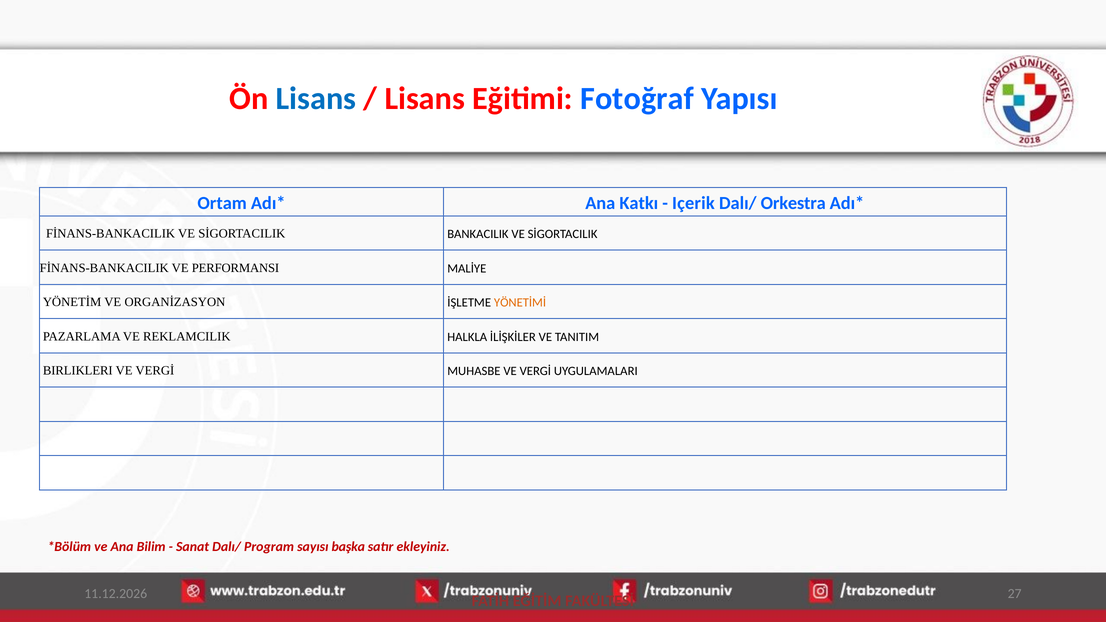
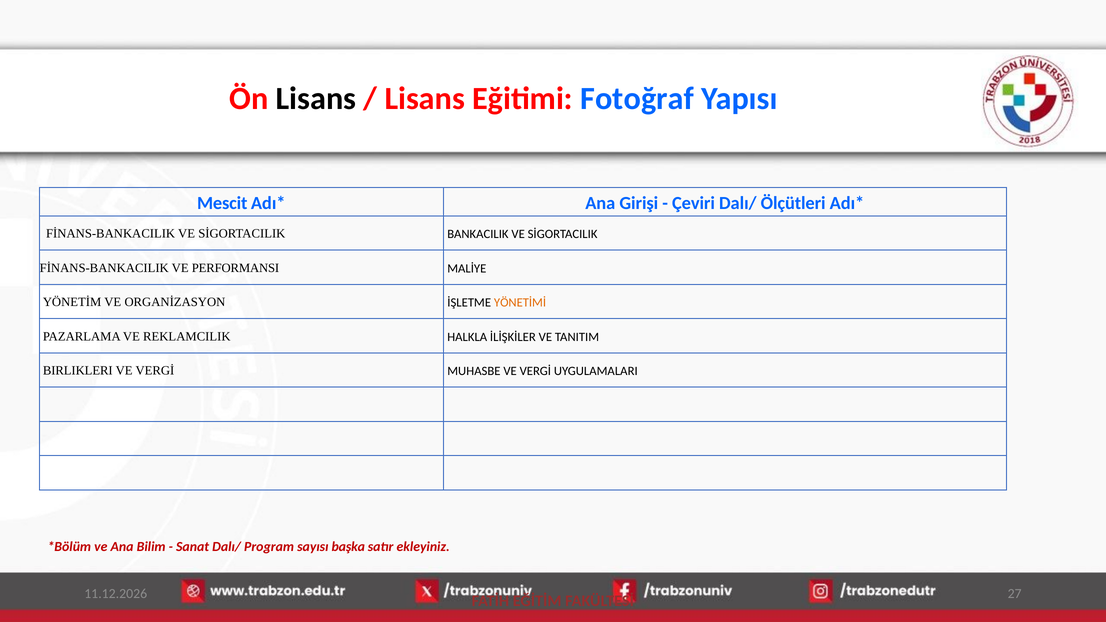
Lisans at (316, 99) colour: blue -> black
Ortam: Ortam -> Mescit
Katkı: Katkı -> Girişi
Içerik: Içerik -> Çeviri
Orkestra: Orkestra -> Ölçütleri
